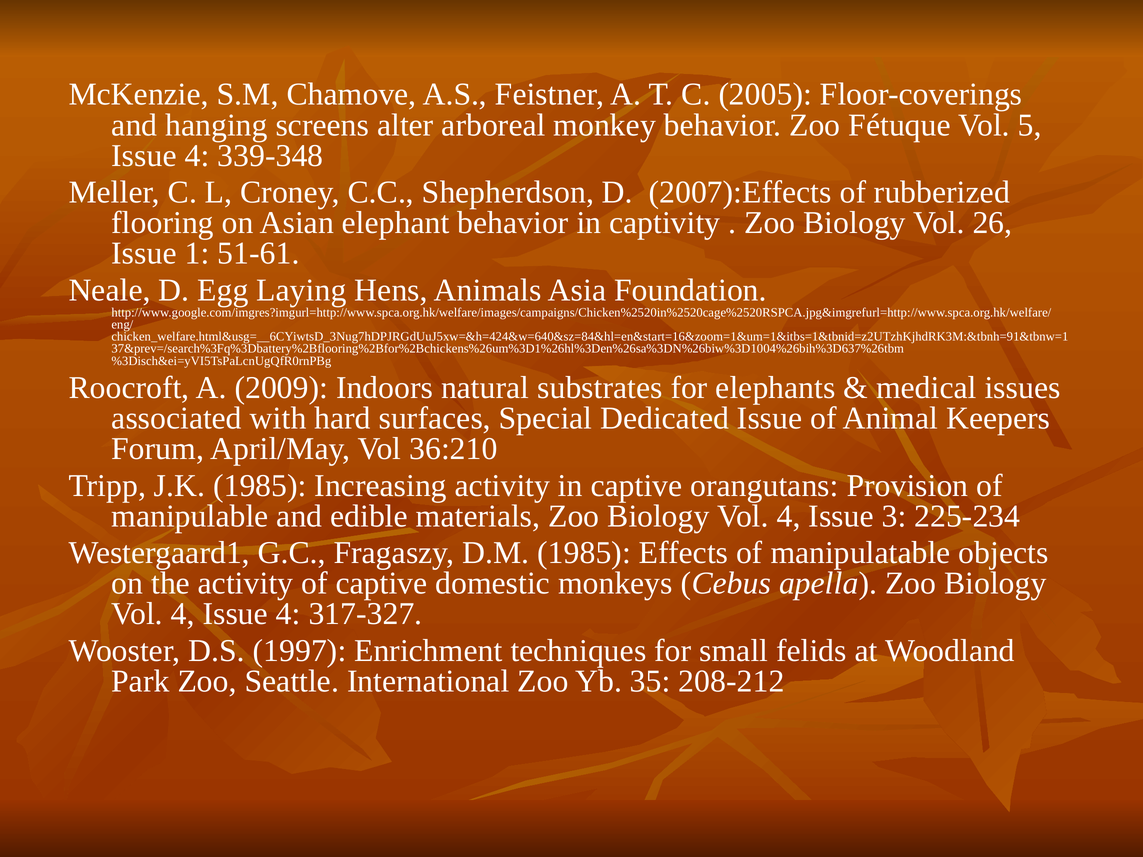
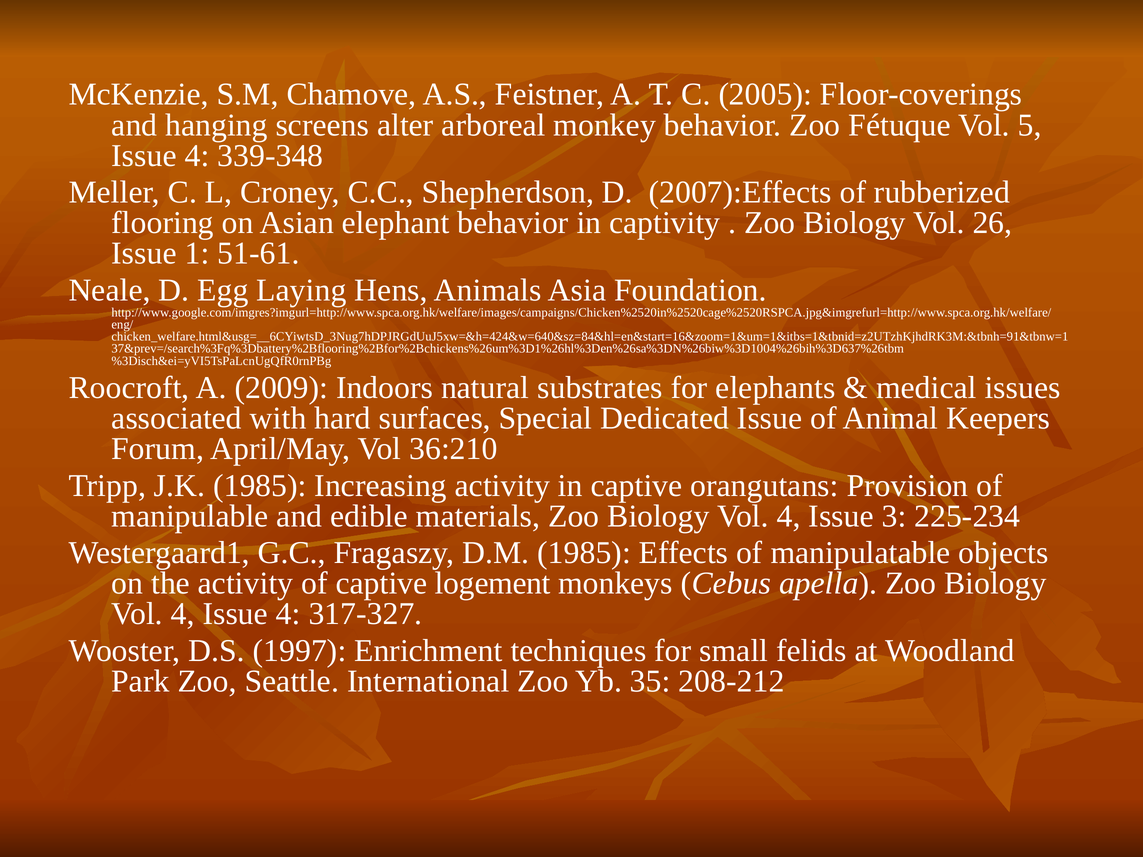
domestic: domestic -> logement
